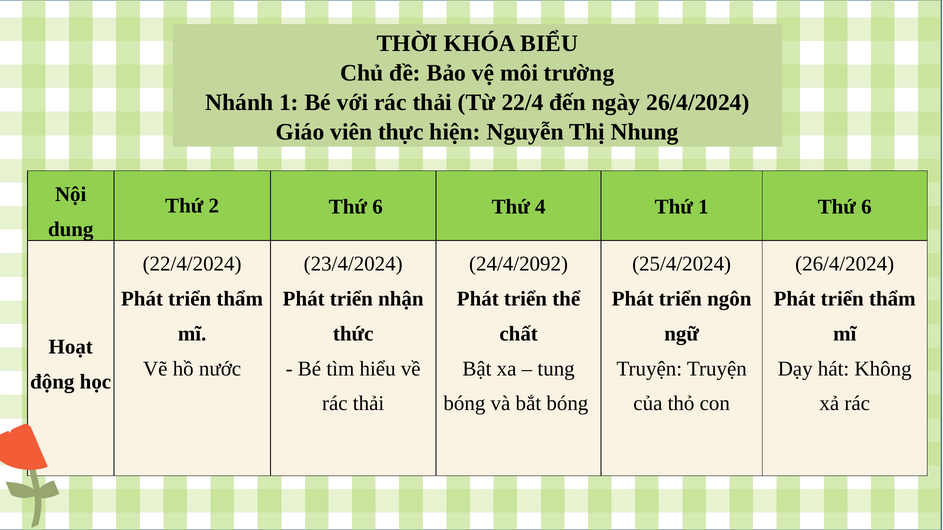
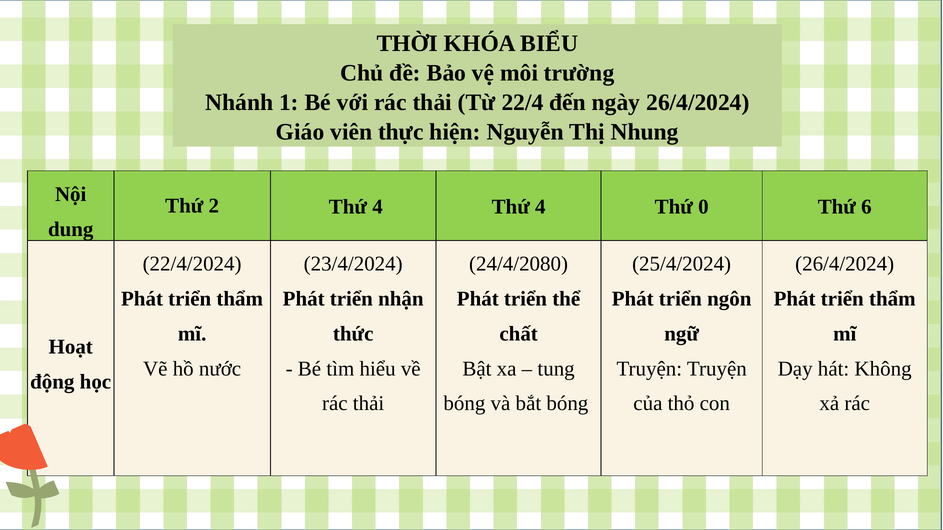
2 Thứ 6: 6 -> 4
Thứ 1: 1 -> 0
24/4/2092: 24/4/2092 -> 24/4/2080
